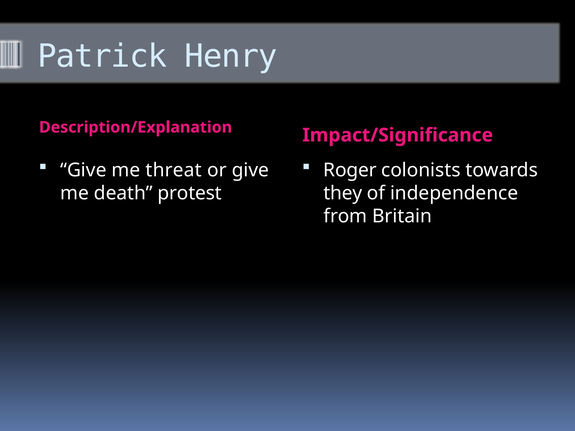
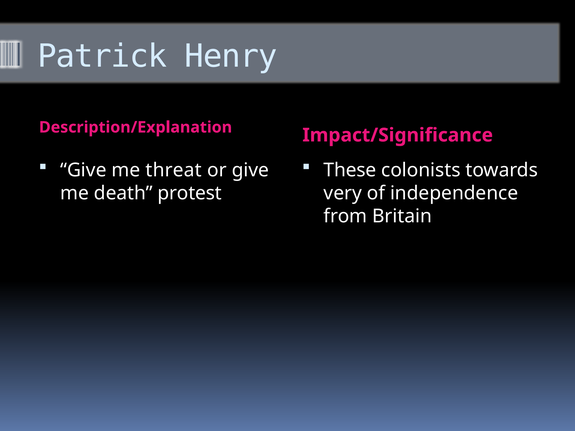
Roger: Roger -> These
they: they -> very
